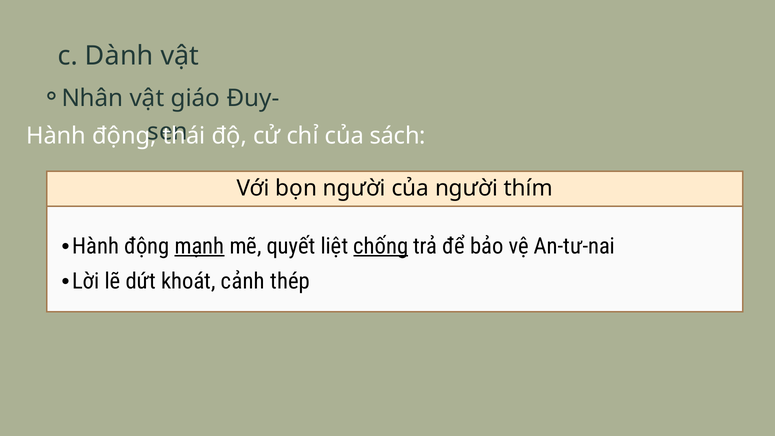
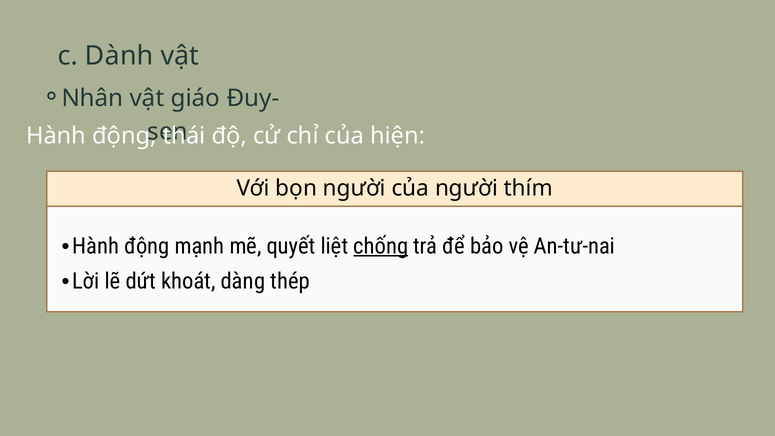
sách: sách -> hiện
mạnh underline: present -> none
cảnh: cảnh -> dàng
